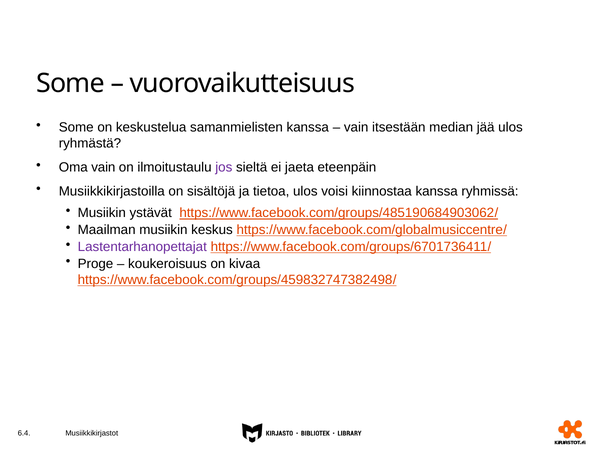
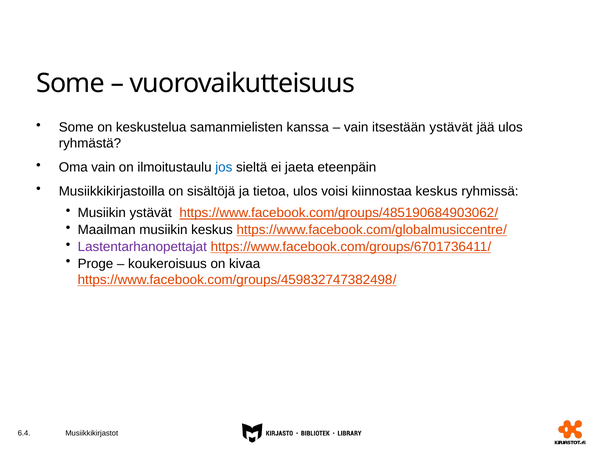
itsestään median: median -> ystävät
jos colour: purple -> blue
kiinnostaa kanssa: kanssa -> keskus
